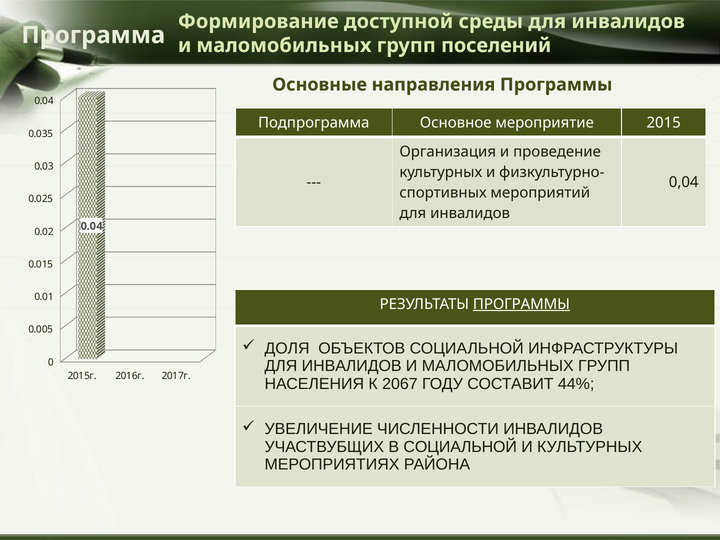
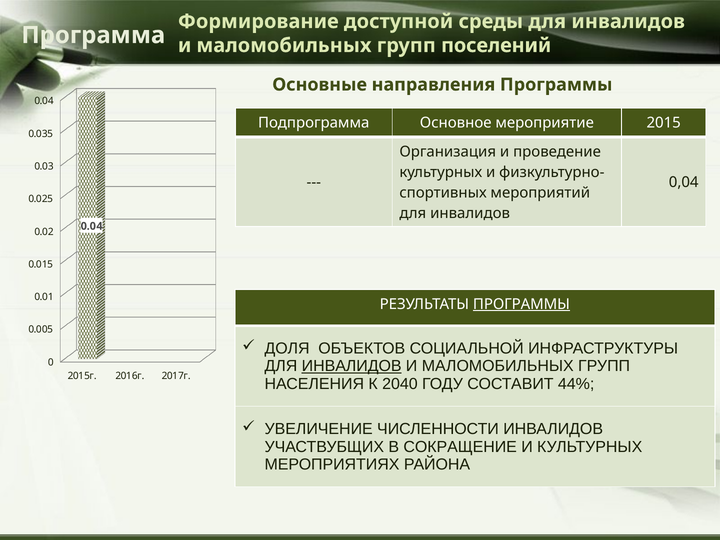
ИНВАЛИДОВ at (352, 366) underline: none -> present
2067: 2067 -> 2040
В СОЦИАЛЬНОЙ: СОЦИАЛЬНОЙ -> СОКРАЩЕНИЕ
